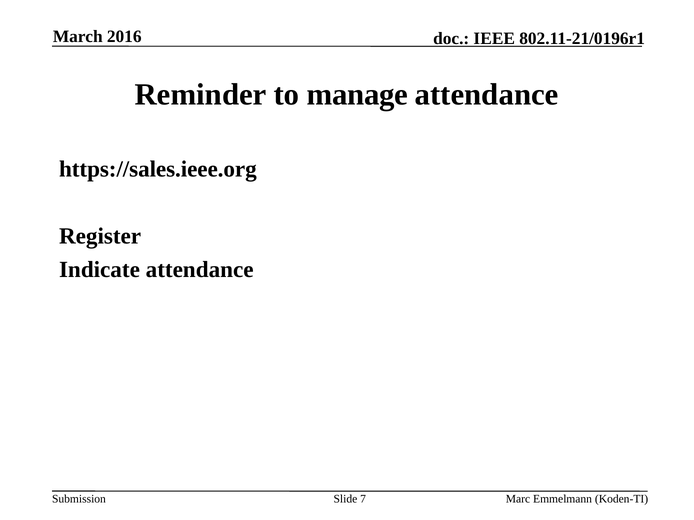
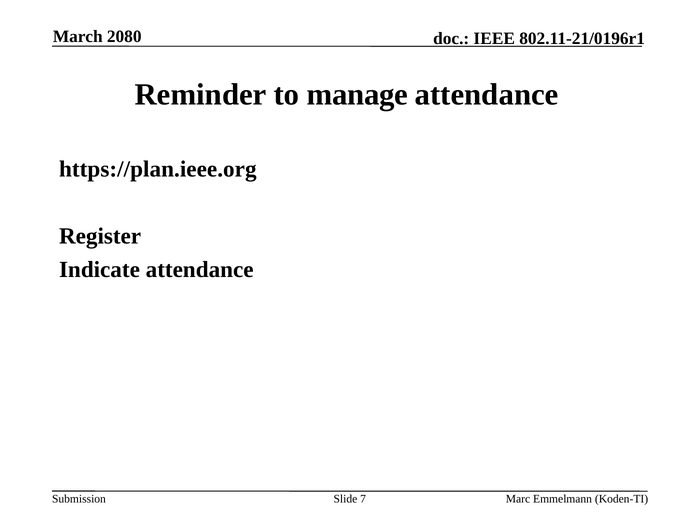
2016: 2016 -> 2080
https://sales.ieee.org: https://sales.ieee.org -> https://plan.ieee.org
